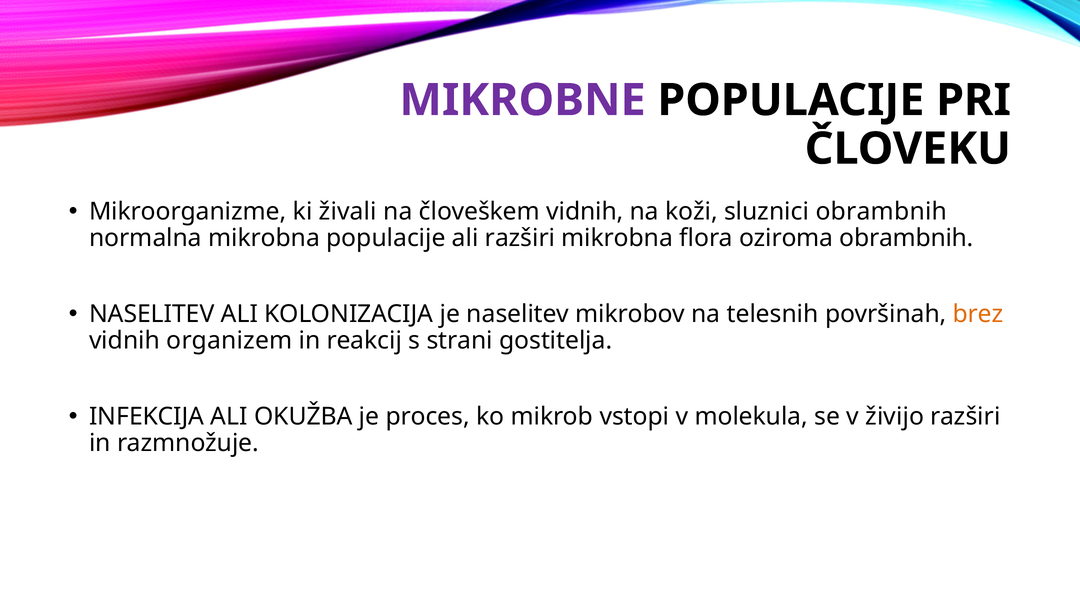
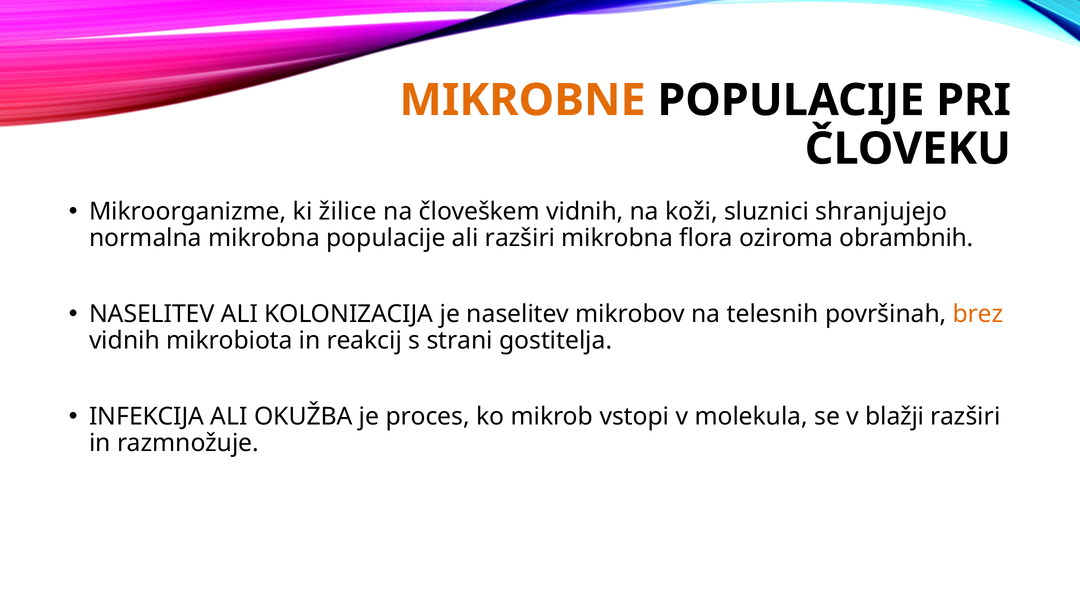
MIKROBNE colour: purple -> orange
živali: živali -> žilice
sluznici obrambnih: obrambnih -> shranjujejo
organizem: organizem -> mikrobiota
živijo: živijo -> blažji
